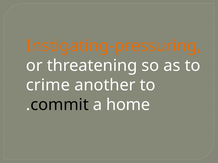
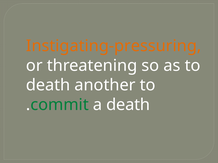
crime at (48, 85): crime -> death
commit colour: black -> green
a home: home -> death
